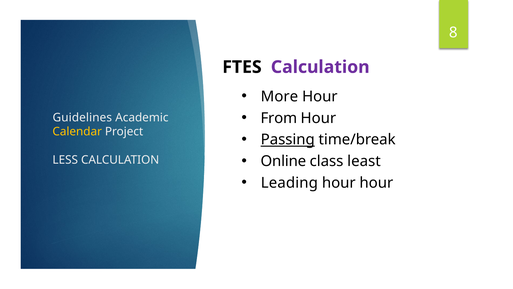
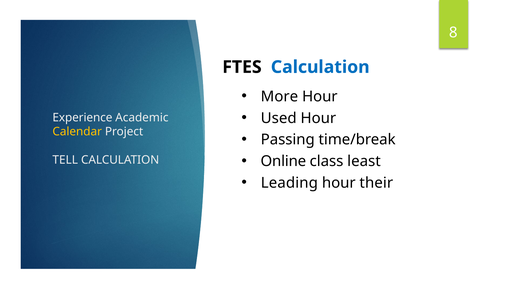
Calculation at (320, 67) colour: purple -> blue
From: From -> Used
Guidelines: Guidelines -> Experience
Passing underline: present -> none
LESS: LESS -> TELL
hour hour: hour -> their
